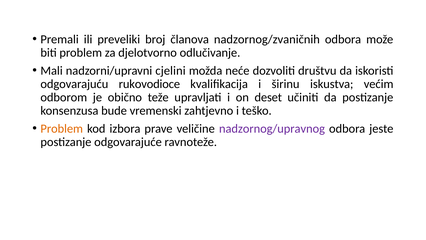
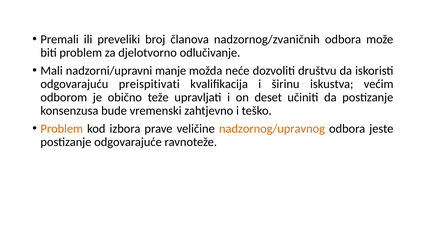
cjelini: cjelini -> manje
rukovodioce: rukovodioce -> preispitivati
nadzornog/upravnog colour: purple -> orange
